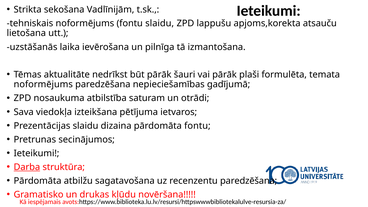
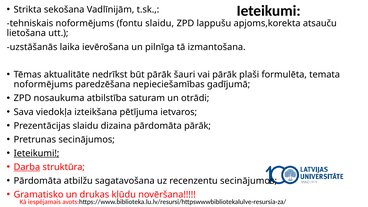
pārdomāta fontu: fontu -> pārāk
Ieteikumi at (36, 153) underline: none -> present
recenzentu paredzēšana: paredzēšana -> secinājumos
